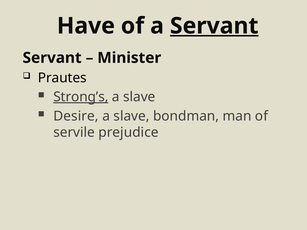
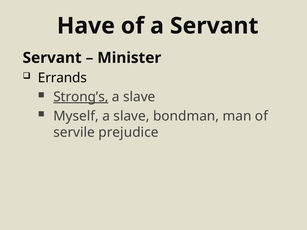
Servant at (214, 26) underline: present -> none
Prautes: Prautes -> Errands
Desire: Desire -> Myself
